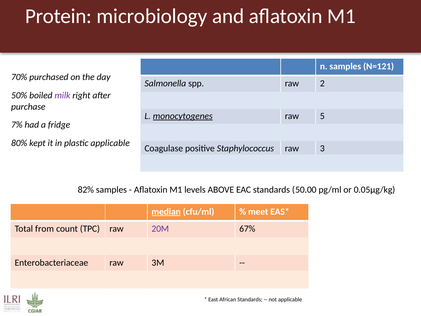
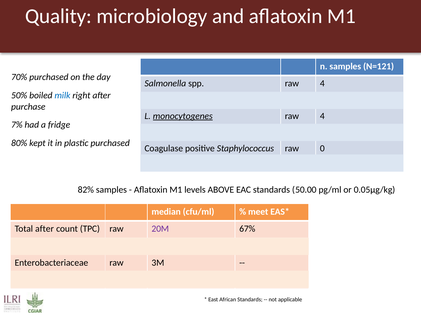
Protein: Protein -> Quality
spp raw 2: 2 -> 4
milk colour: purple -> blue
5 at (322, 116): 5 -> 4
plastic applicable: applicable -> purchased
raw 3: 3 -> 0
median underline: present -> none
Total from: from -> after
